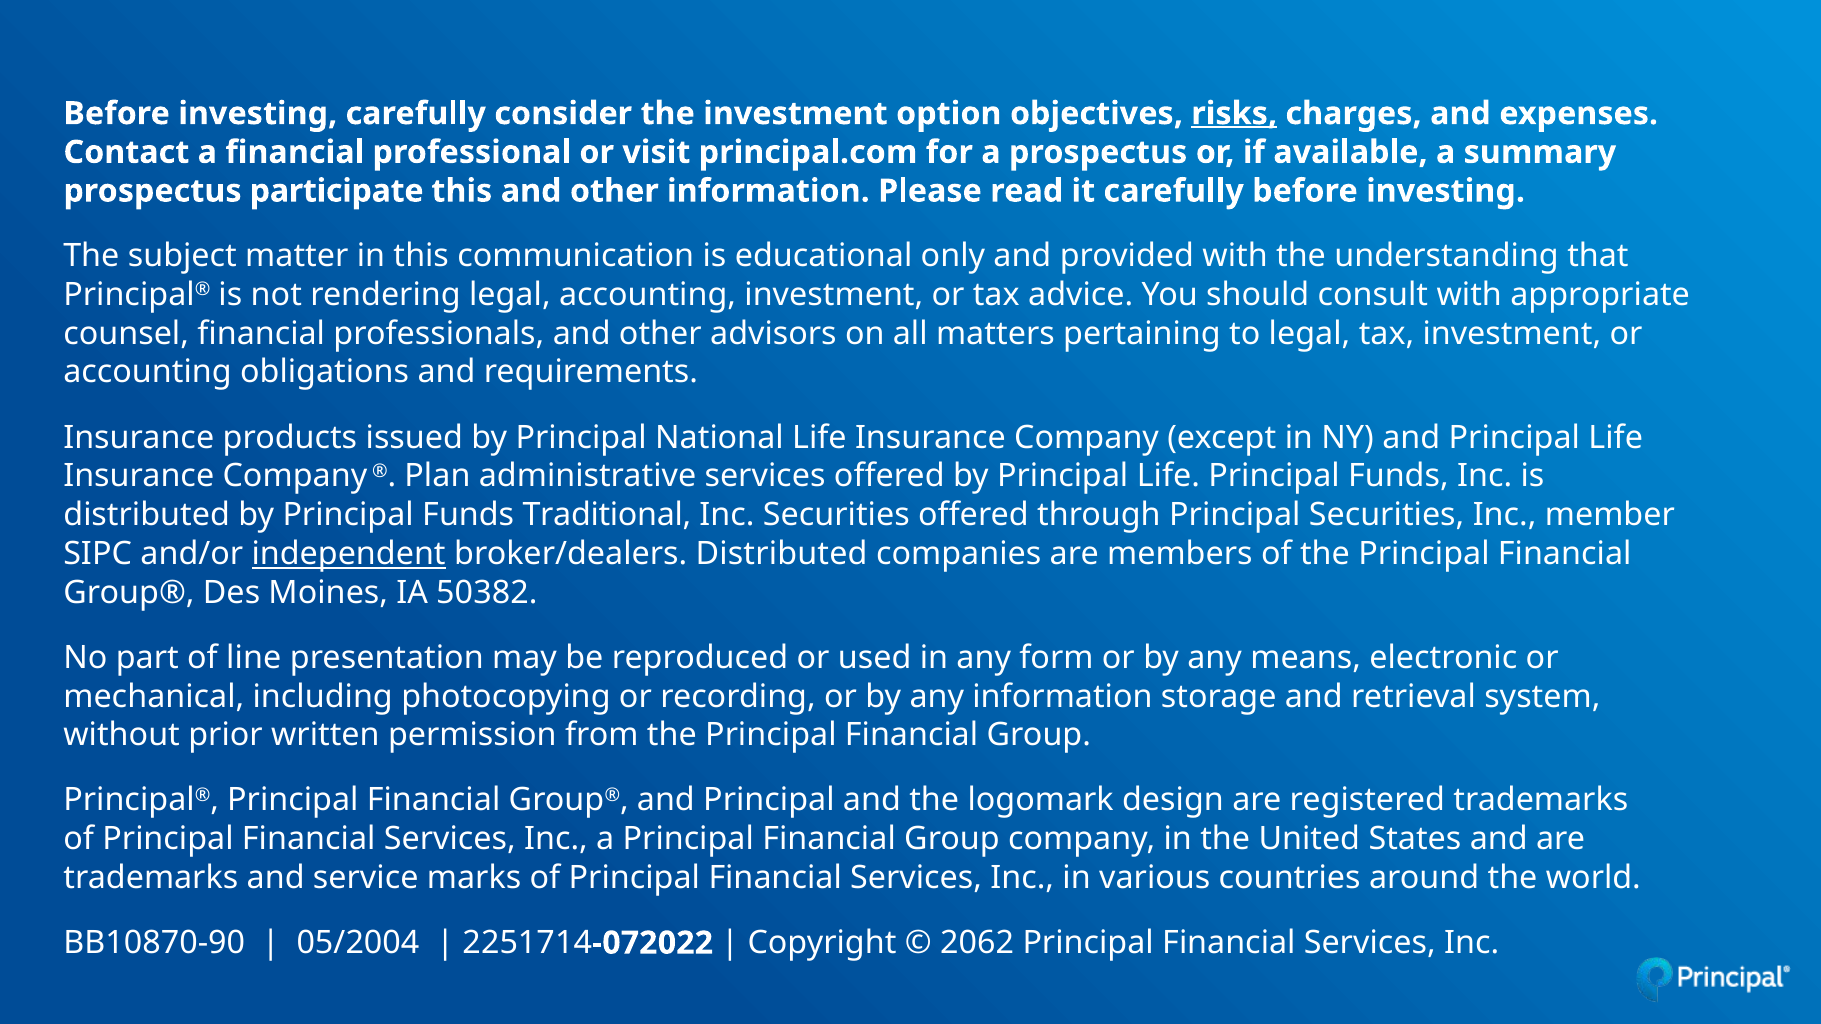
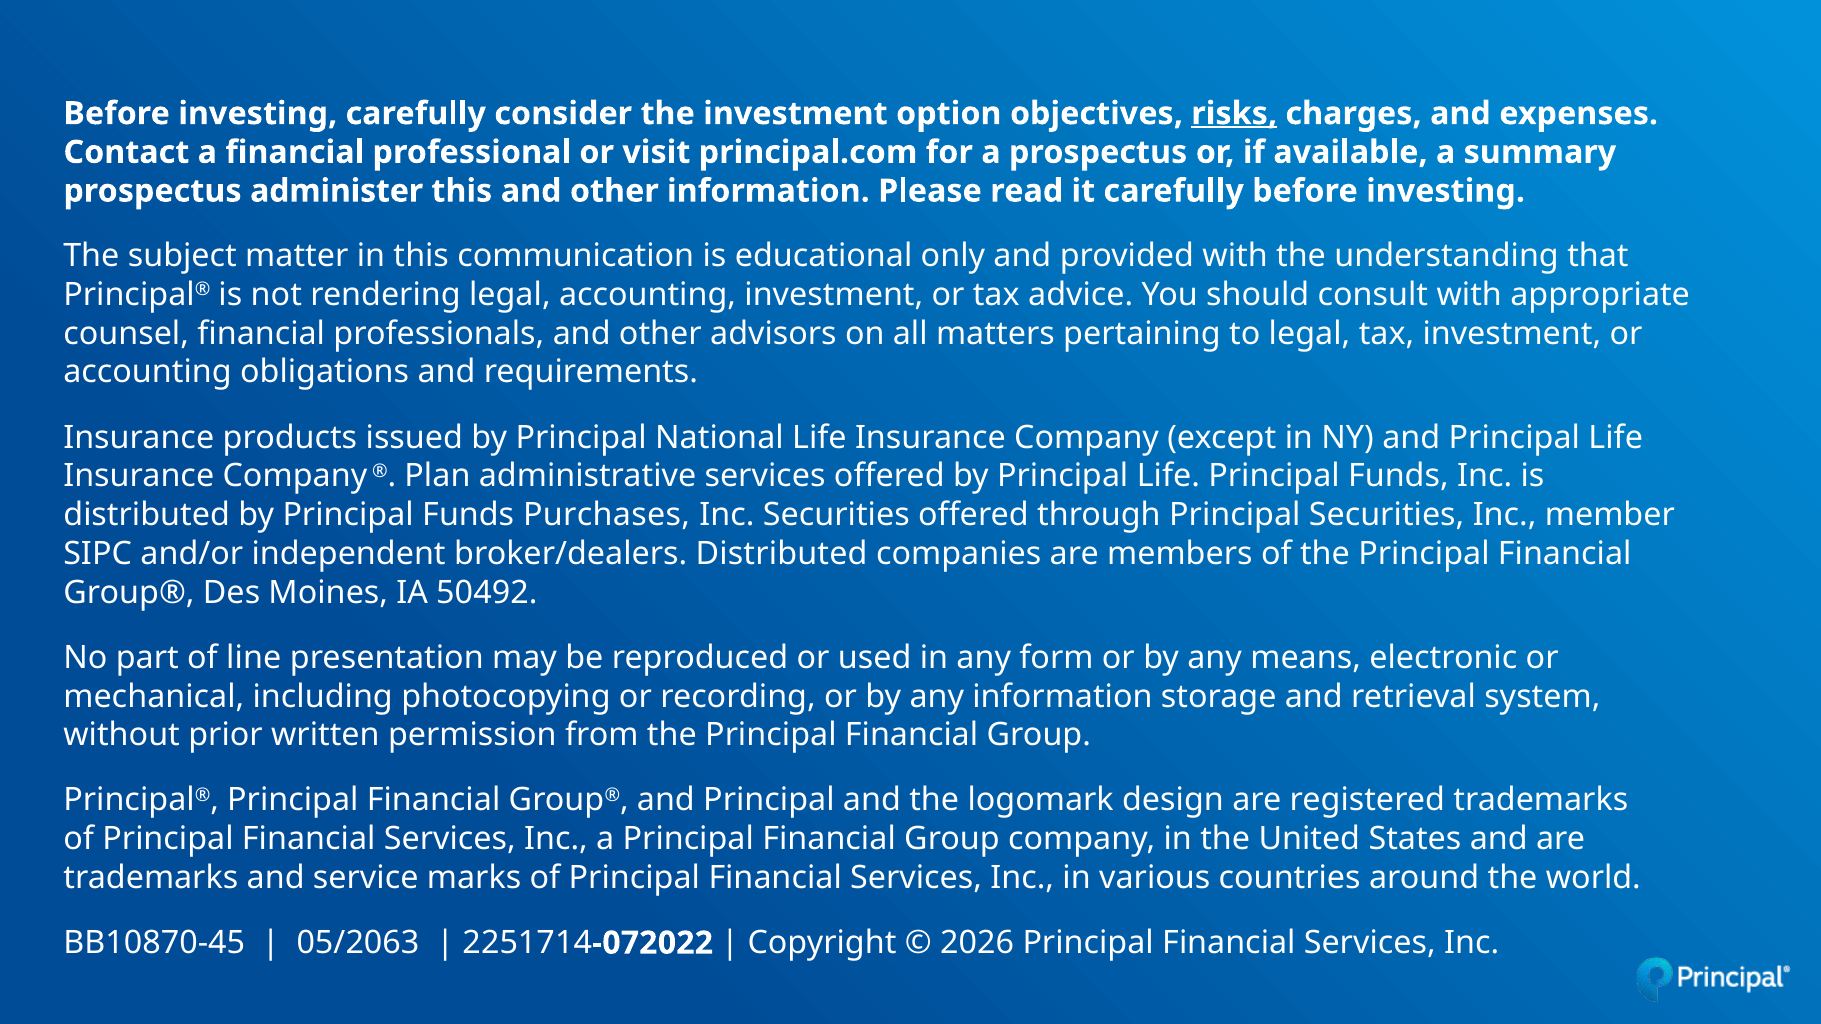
participate: participate -> administer
Traditional: Traditional -> Purchases
independent underline: present -> none
50382: 50382 -> 50492
BB10870-90: BB10870-90 -> BB10870-45
05/2004: 05/2004 -> 05/2063
2062: 2062 -> 2026
